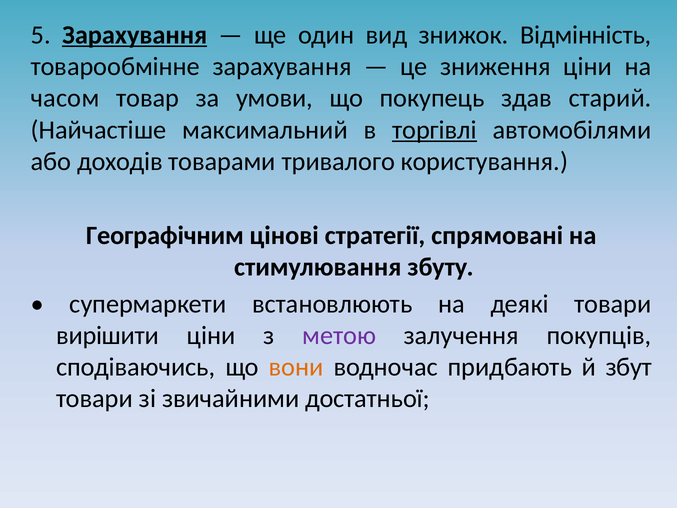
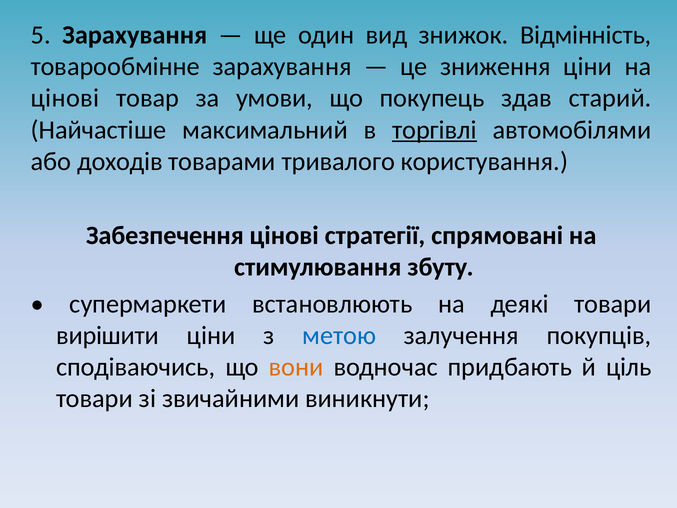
Зарахування at (135, 35) underline: present -> none
часом at (65, 98): часом -> цінові
Географічним: Географічним -> Забезпечення
метою colour: purple -> blue
збут: збут -> ціль
достатньої: достатньої -> виникнути
